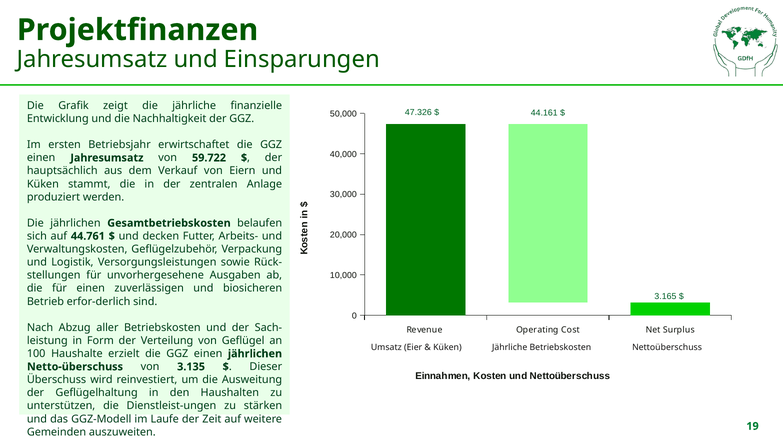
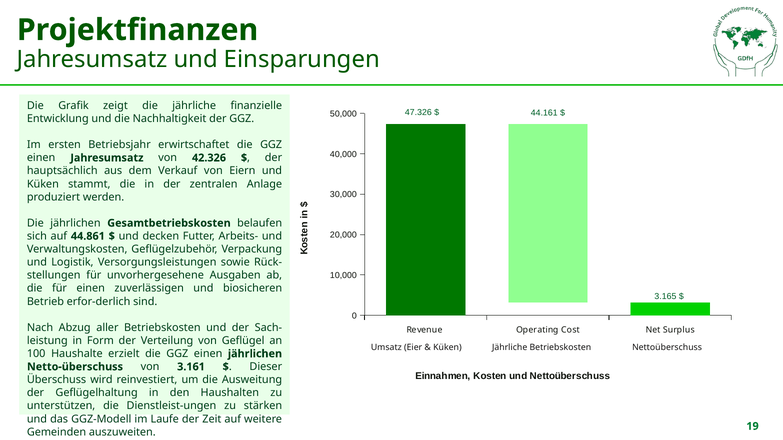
59.722: 59.722 -> 42.326
44.761: 44.761 -> 44.861
3.135: 3.135 -> 3.161
